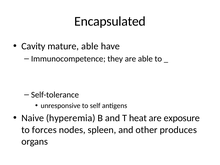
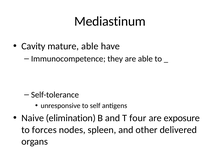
Encapsulated: Encapsulated -> Mediastinum
hyperemia: hyperemia -> elimination
heat: heat -> four
produces: produces -> delivered
